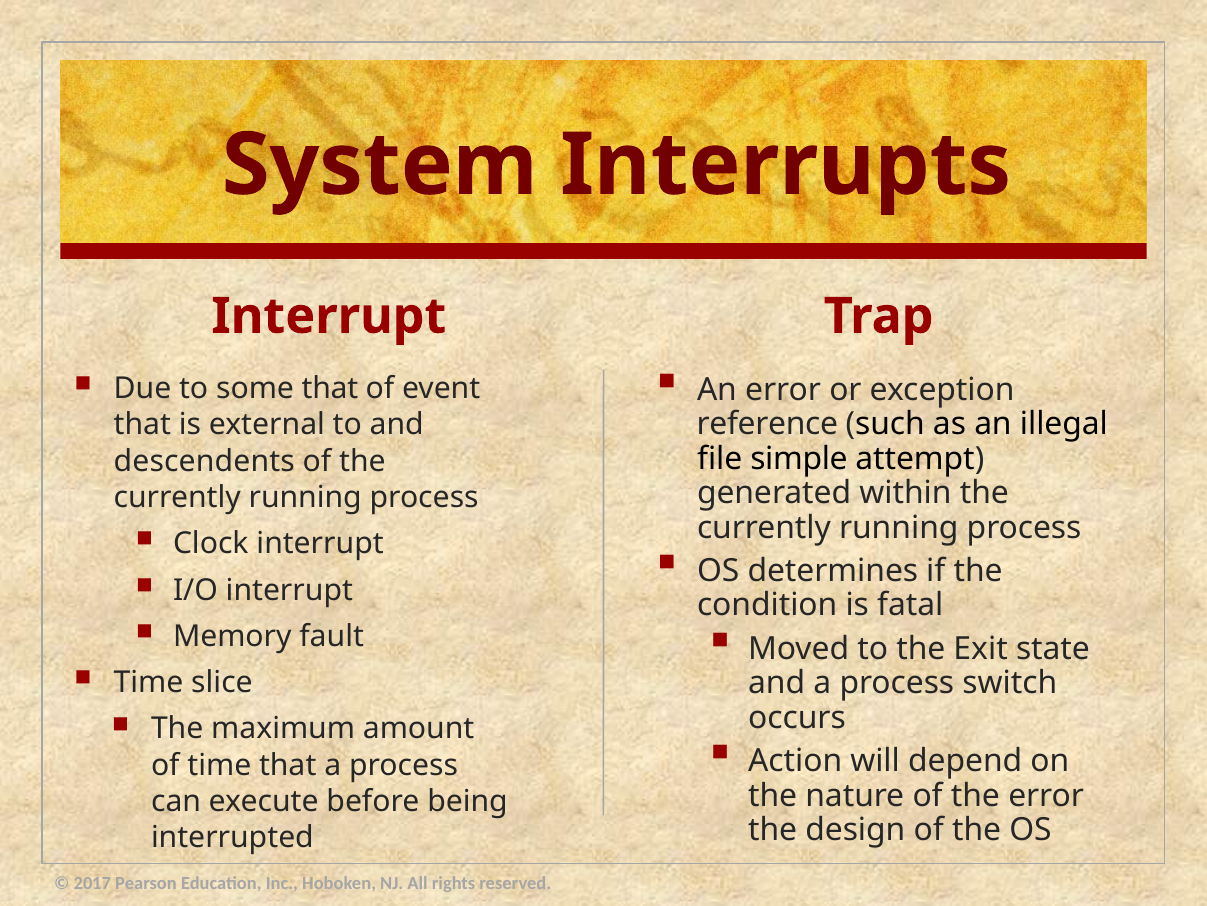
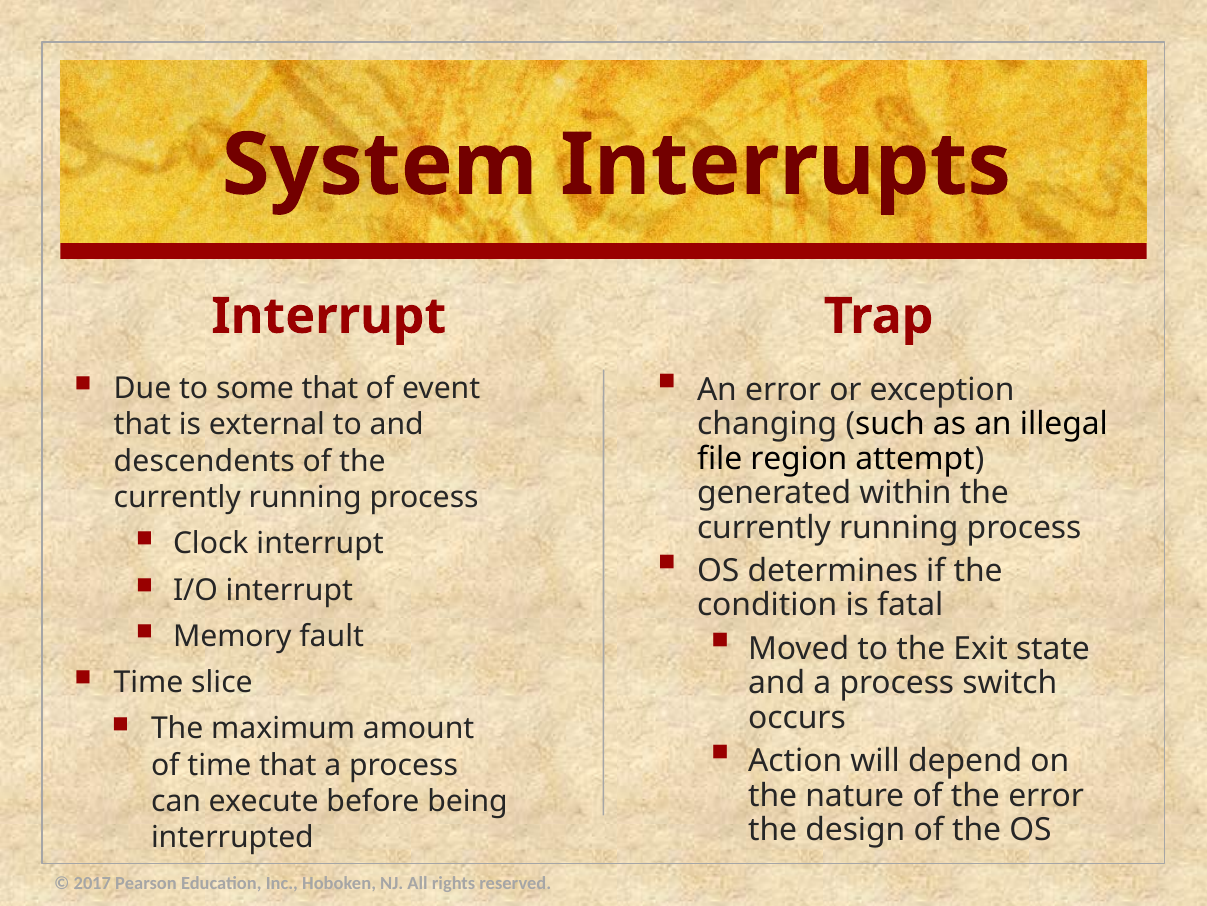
reference: reference -> changing
simple: simple -> region
